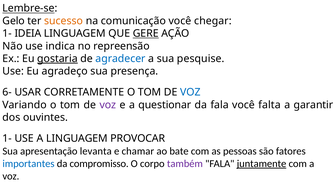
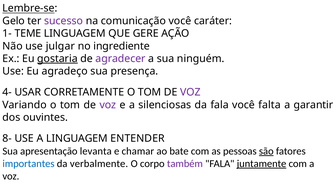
sucesso colour: orange -> purple
chegar: chegar -> caráter
IDEIA: IDEIA -> TEME
GERE underline: present -> none
indica: indica -> julgar
repreensão: repreensão -> ingrediente
agradecer colour: blue -> purple
pesquise: pesquise -> ninguém
6-: 6- -> 4-
VOZ at (190, 92) colour: blue -> purple
questionar: questionar -> silenciosas
1- at (7, 138): 1- -> 8-
PROVOCAR: PROVOCAR -> ENTENDER
são underline: none -> present
compromisso: compromisso -> verbalmente
